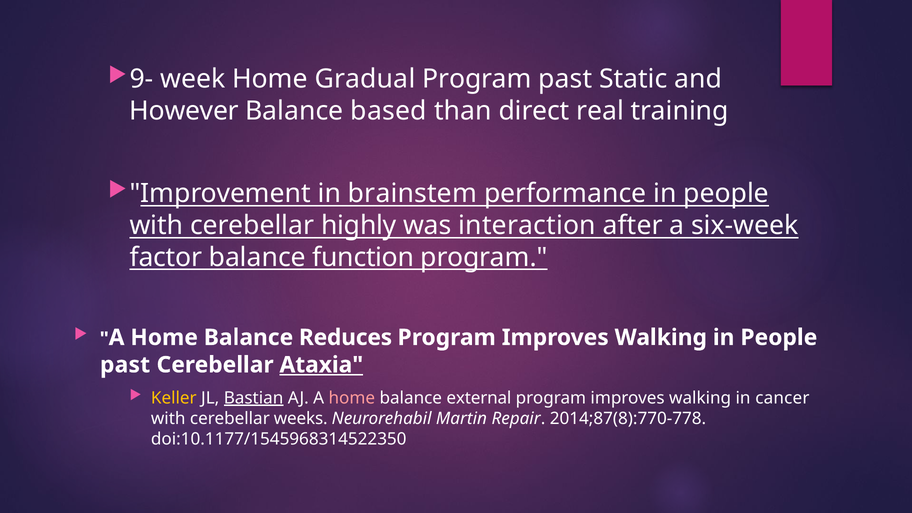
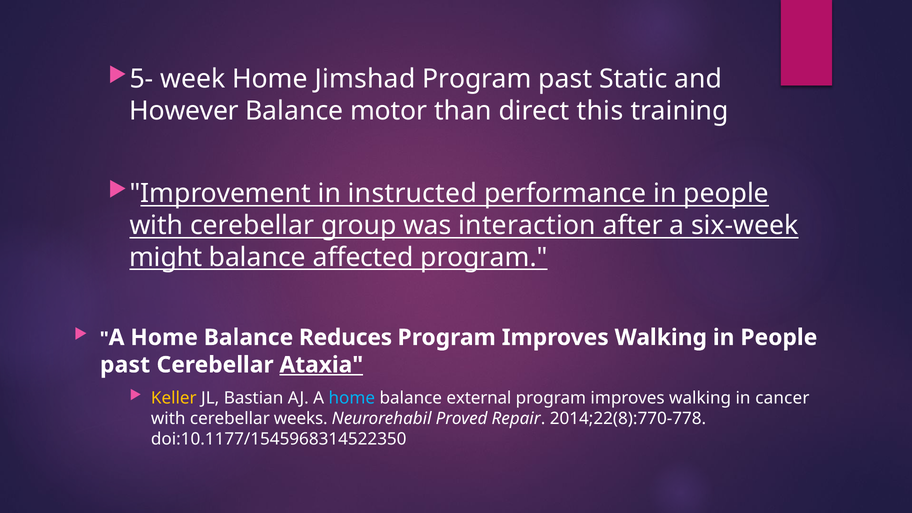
9-: 9- -> 5-
Gradual: Gradual -> Jimshad
based: based -> motor
real: real -> this
brainstem: brainstem -> instructed
highly: highly -> group
factor: factor -> might
function: function -> affected
Bastian underline: present -> none
home at (352, 398) colour: pink -> light blue
Martin: Martin -> Proved
2014;87(8):770-778: 2014;87(8):770-778 -> 2014;22(8):770-778
